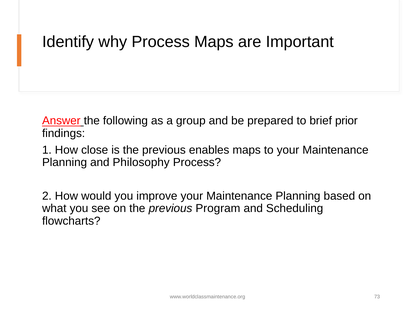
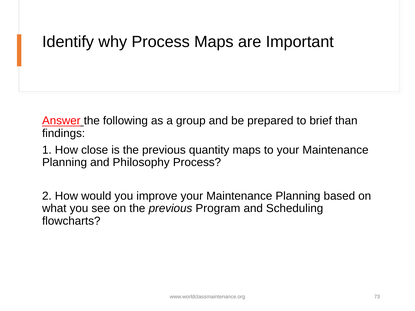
prior: prior -> than
enables: enables -> quantity
